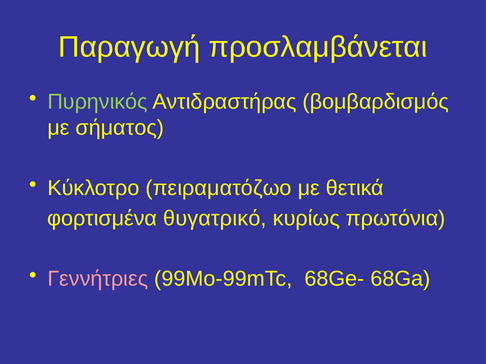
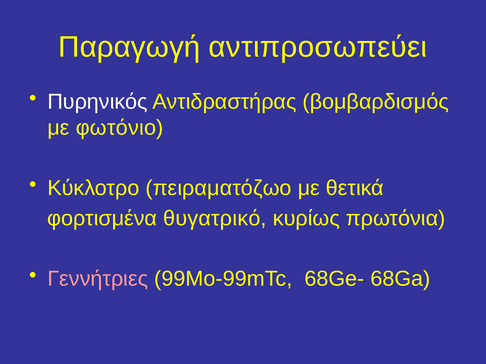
προσλαμβάνεται: προσλαμβάνεται -> αντιπροσωπεύει
Πυρηνικός colour: light green -> white
σήματος: σήματος -> φωτόνιο
